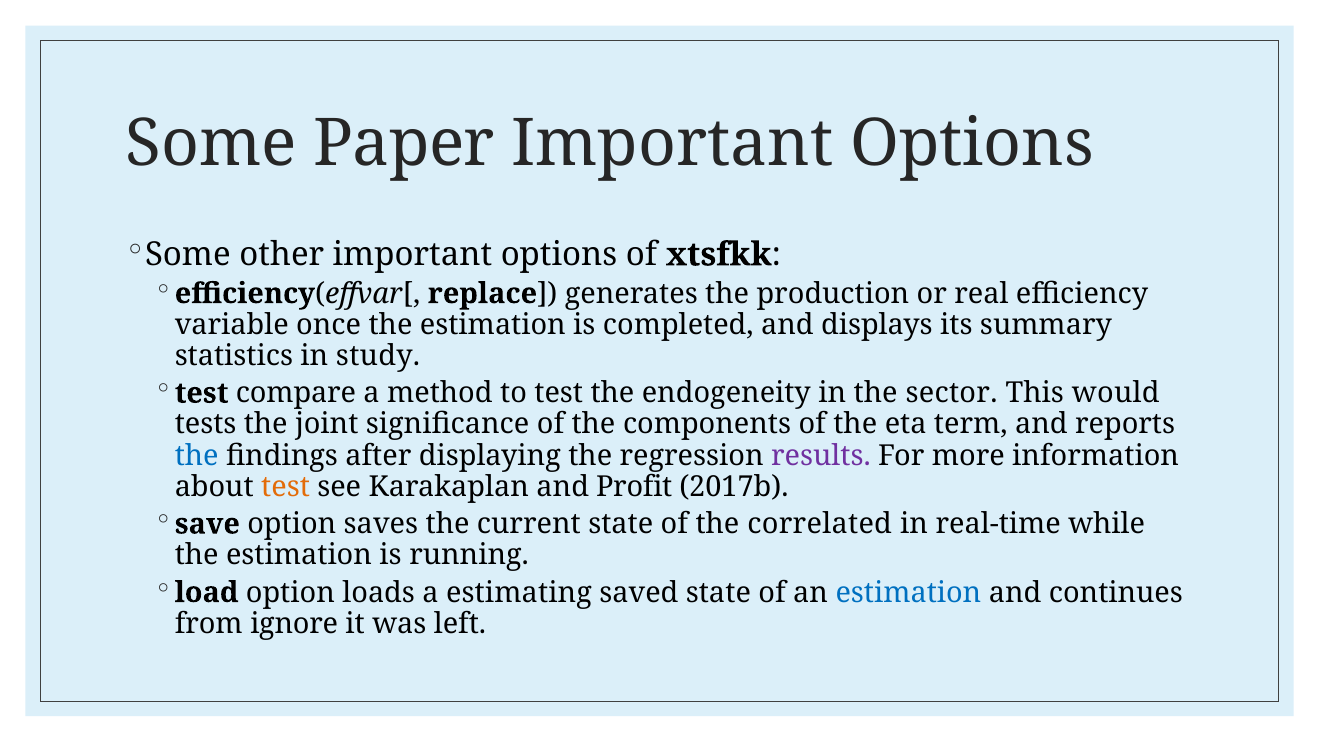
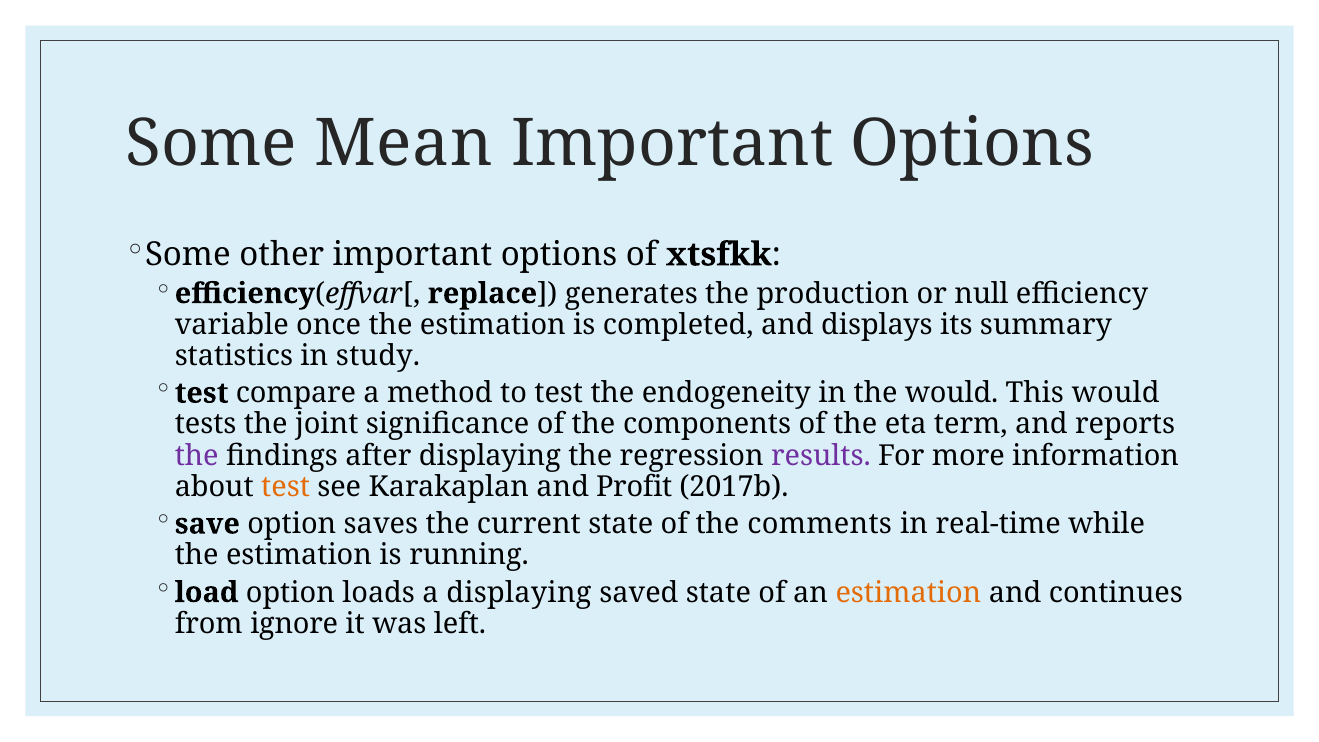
Paper: Paper -> Mean
real: real -> null
the sector: sector -> would
the at (197, 455) colour: blue -> purple
correlated: correlated -> comments
a estimating: estimating -> displaying
estimation at (908, 592) colour: blue -> orange
